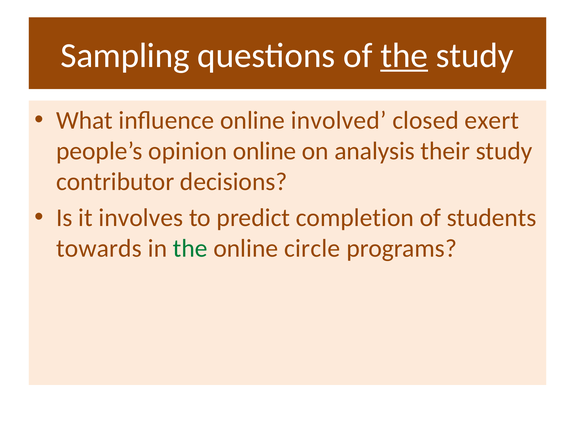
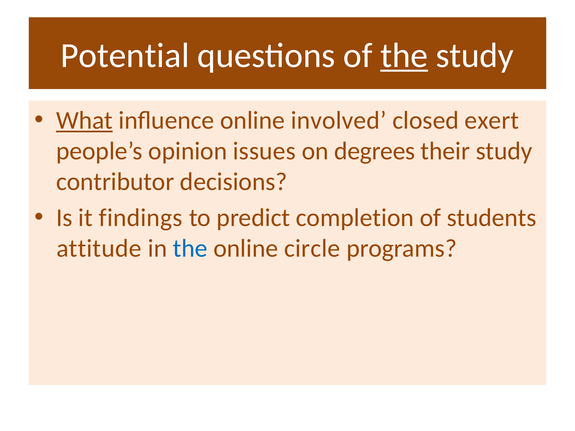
Sampling: Sampling -> Potential
What underline: none -> present
opinion online: online -> issues
analysis: analysis -> degrees
involves: involves -> findings
towards: towards -> attitude
the at (190, 248) colour: green -> blue
